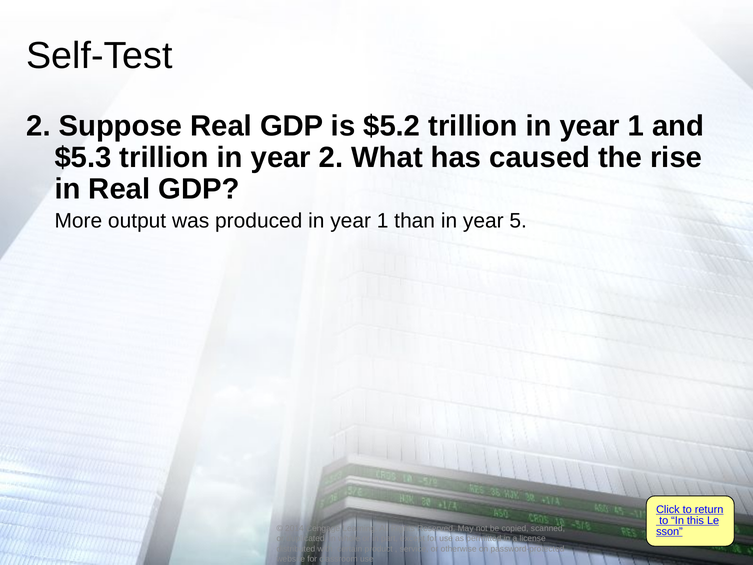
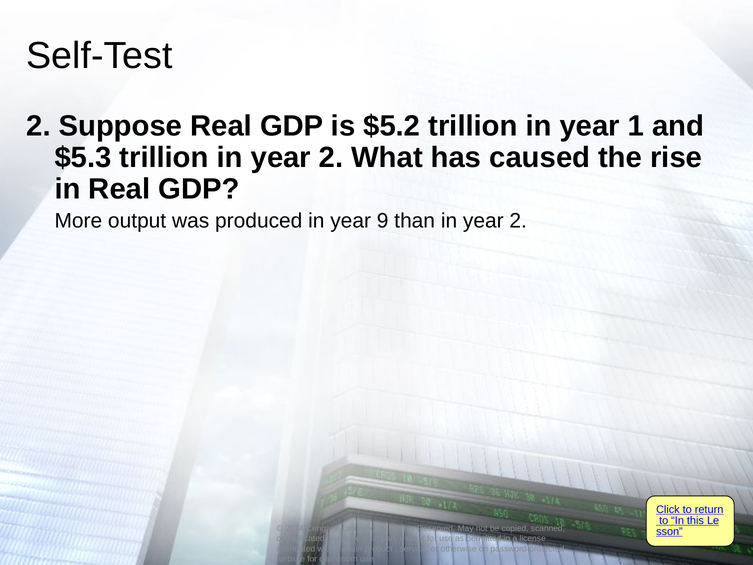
produced in year 1: 1 -> 9
than in year 5: 5 -> 2
